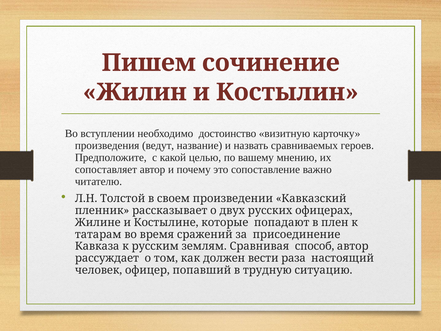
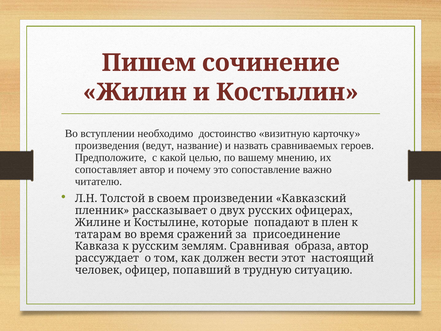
способ: способ -> образа
раза: раза -> этот
